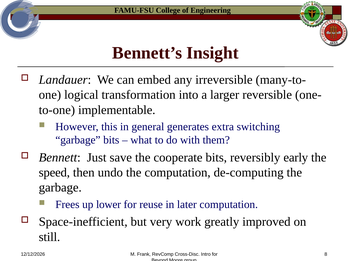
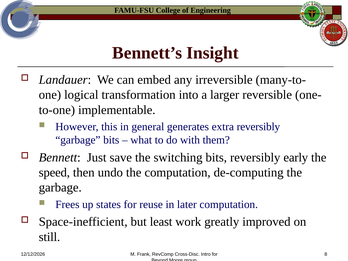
extra switching: switching -> reversibly
cooperate: cooperate -> switching
lower: lower -> states
very: very -> least
